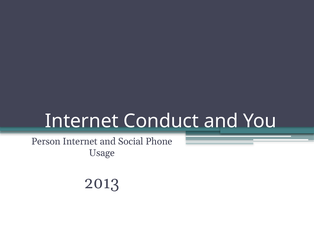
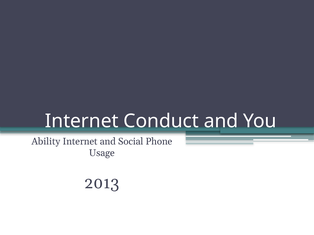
Person: Person -> Ability
